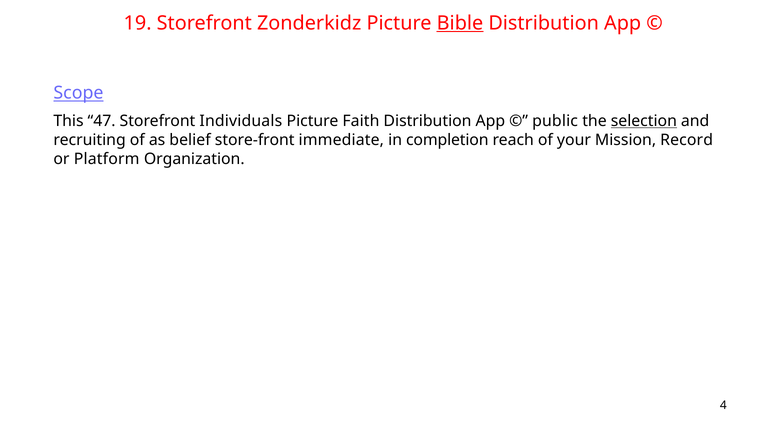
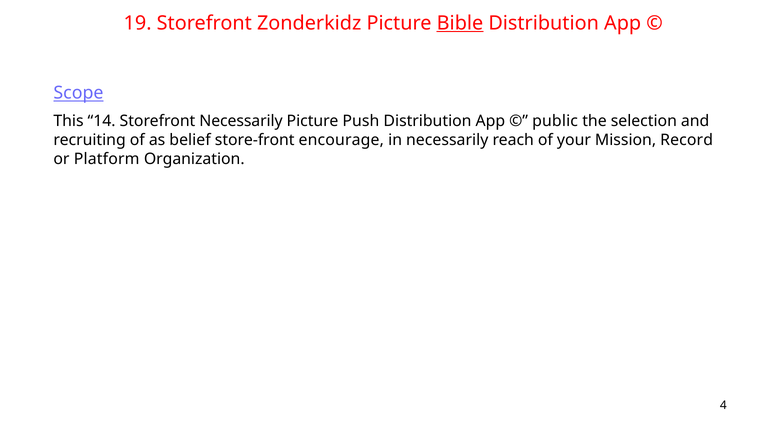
47: 47 -> 14
Storefront Individuals: Individuals -> Necessarily
Faith: Faith -> Push
selection underline: present -> none
immediate: immediate -> encourage
in completion: completion -> necessarily
